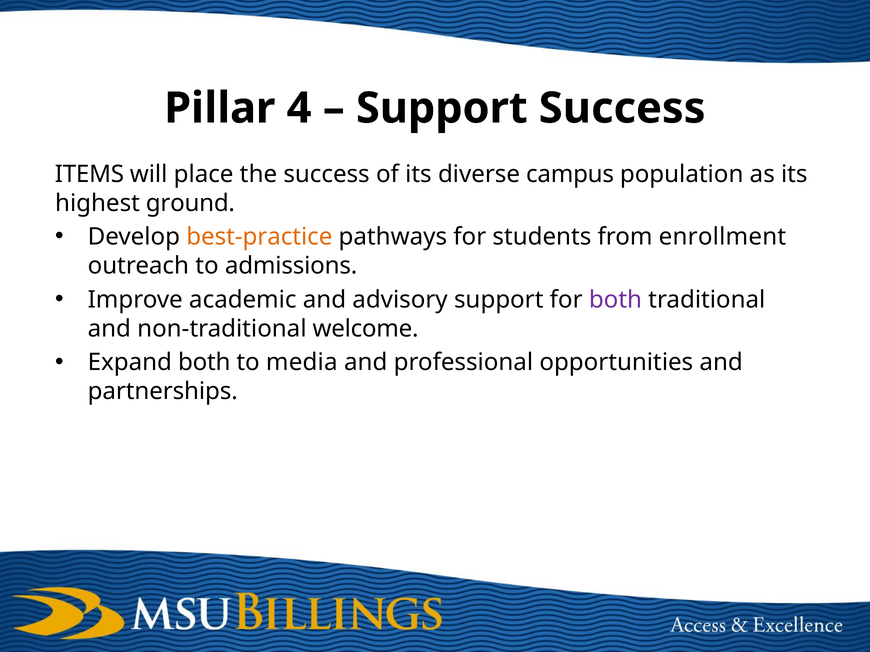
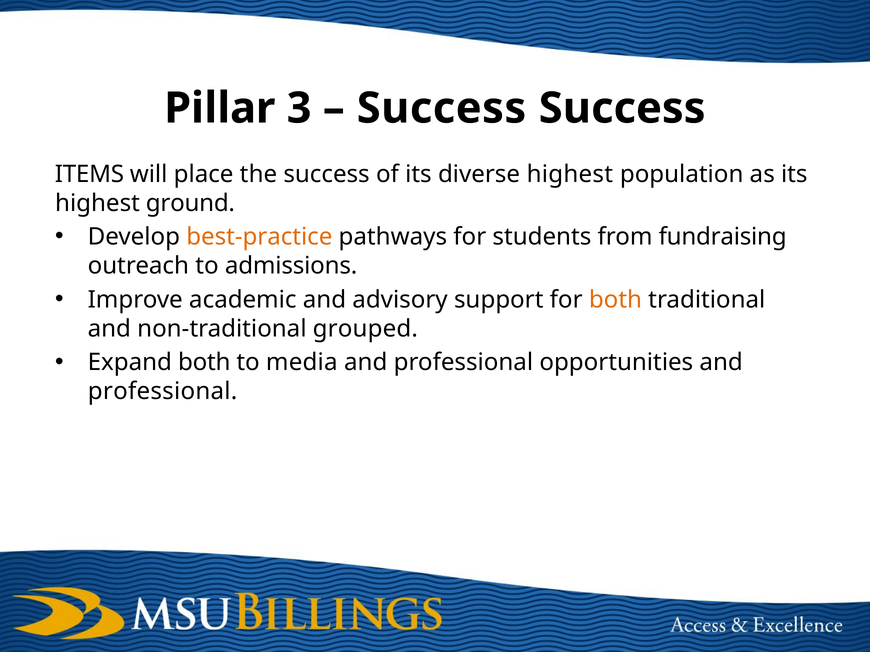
4: 4 -> 3
Support at (442, 108): Support -> Success
diverse campus: campus -> highest
enrollment: enrollment -> fundraising
both at (615, 300) colour: purple -> orange
welcome: welcome -> grouped
partnerships at (163, 392): partnerships -> professional
